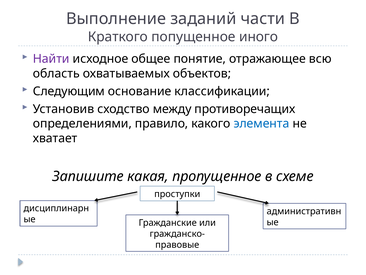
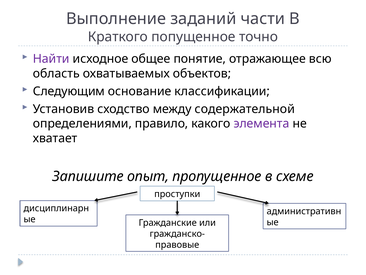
иного: иного -> точно
противоречащих: противоречащих -> содержательной
элемента colour: blue -> purple
какая: какая -> опыт
